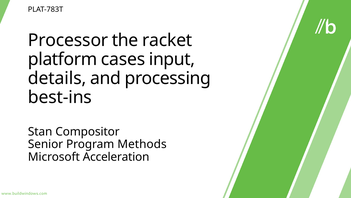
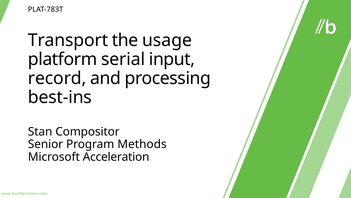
Processor: Processor -> Transport
racket: racket -> usage
cases: cases -> serial
details: details -> record
